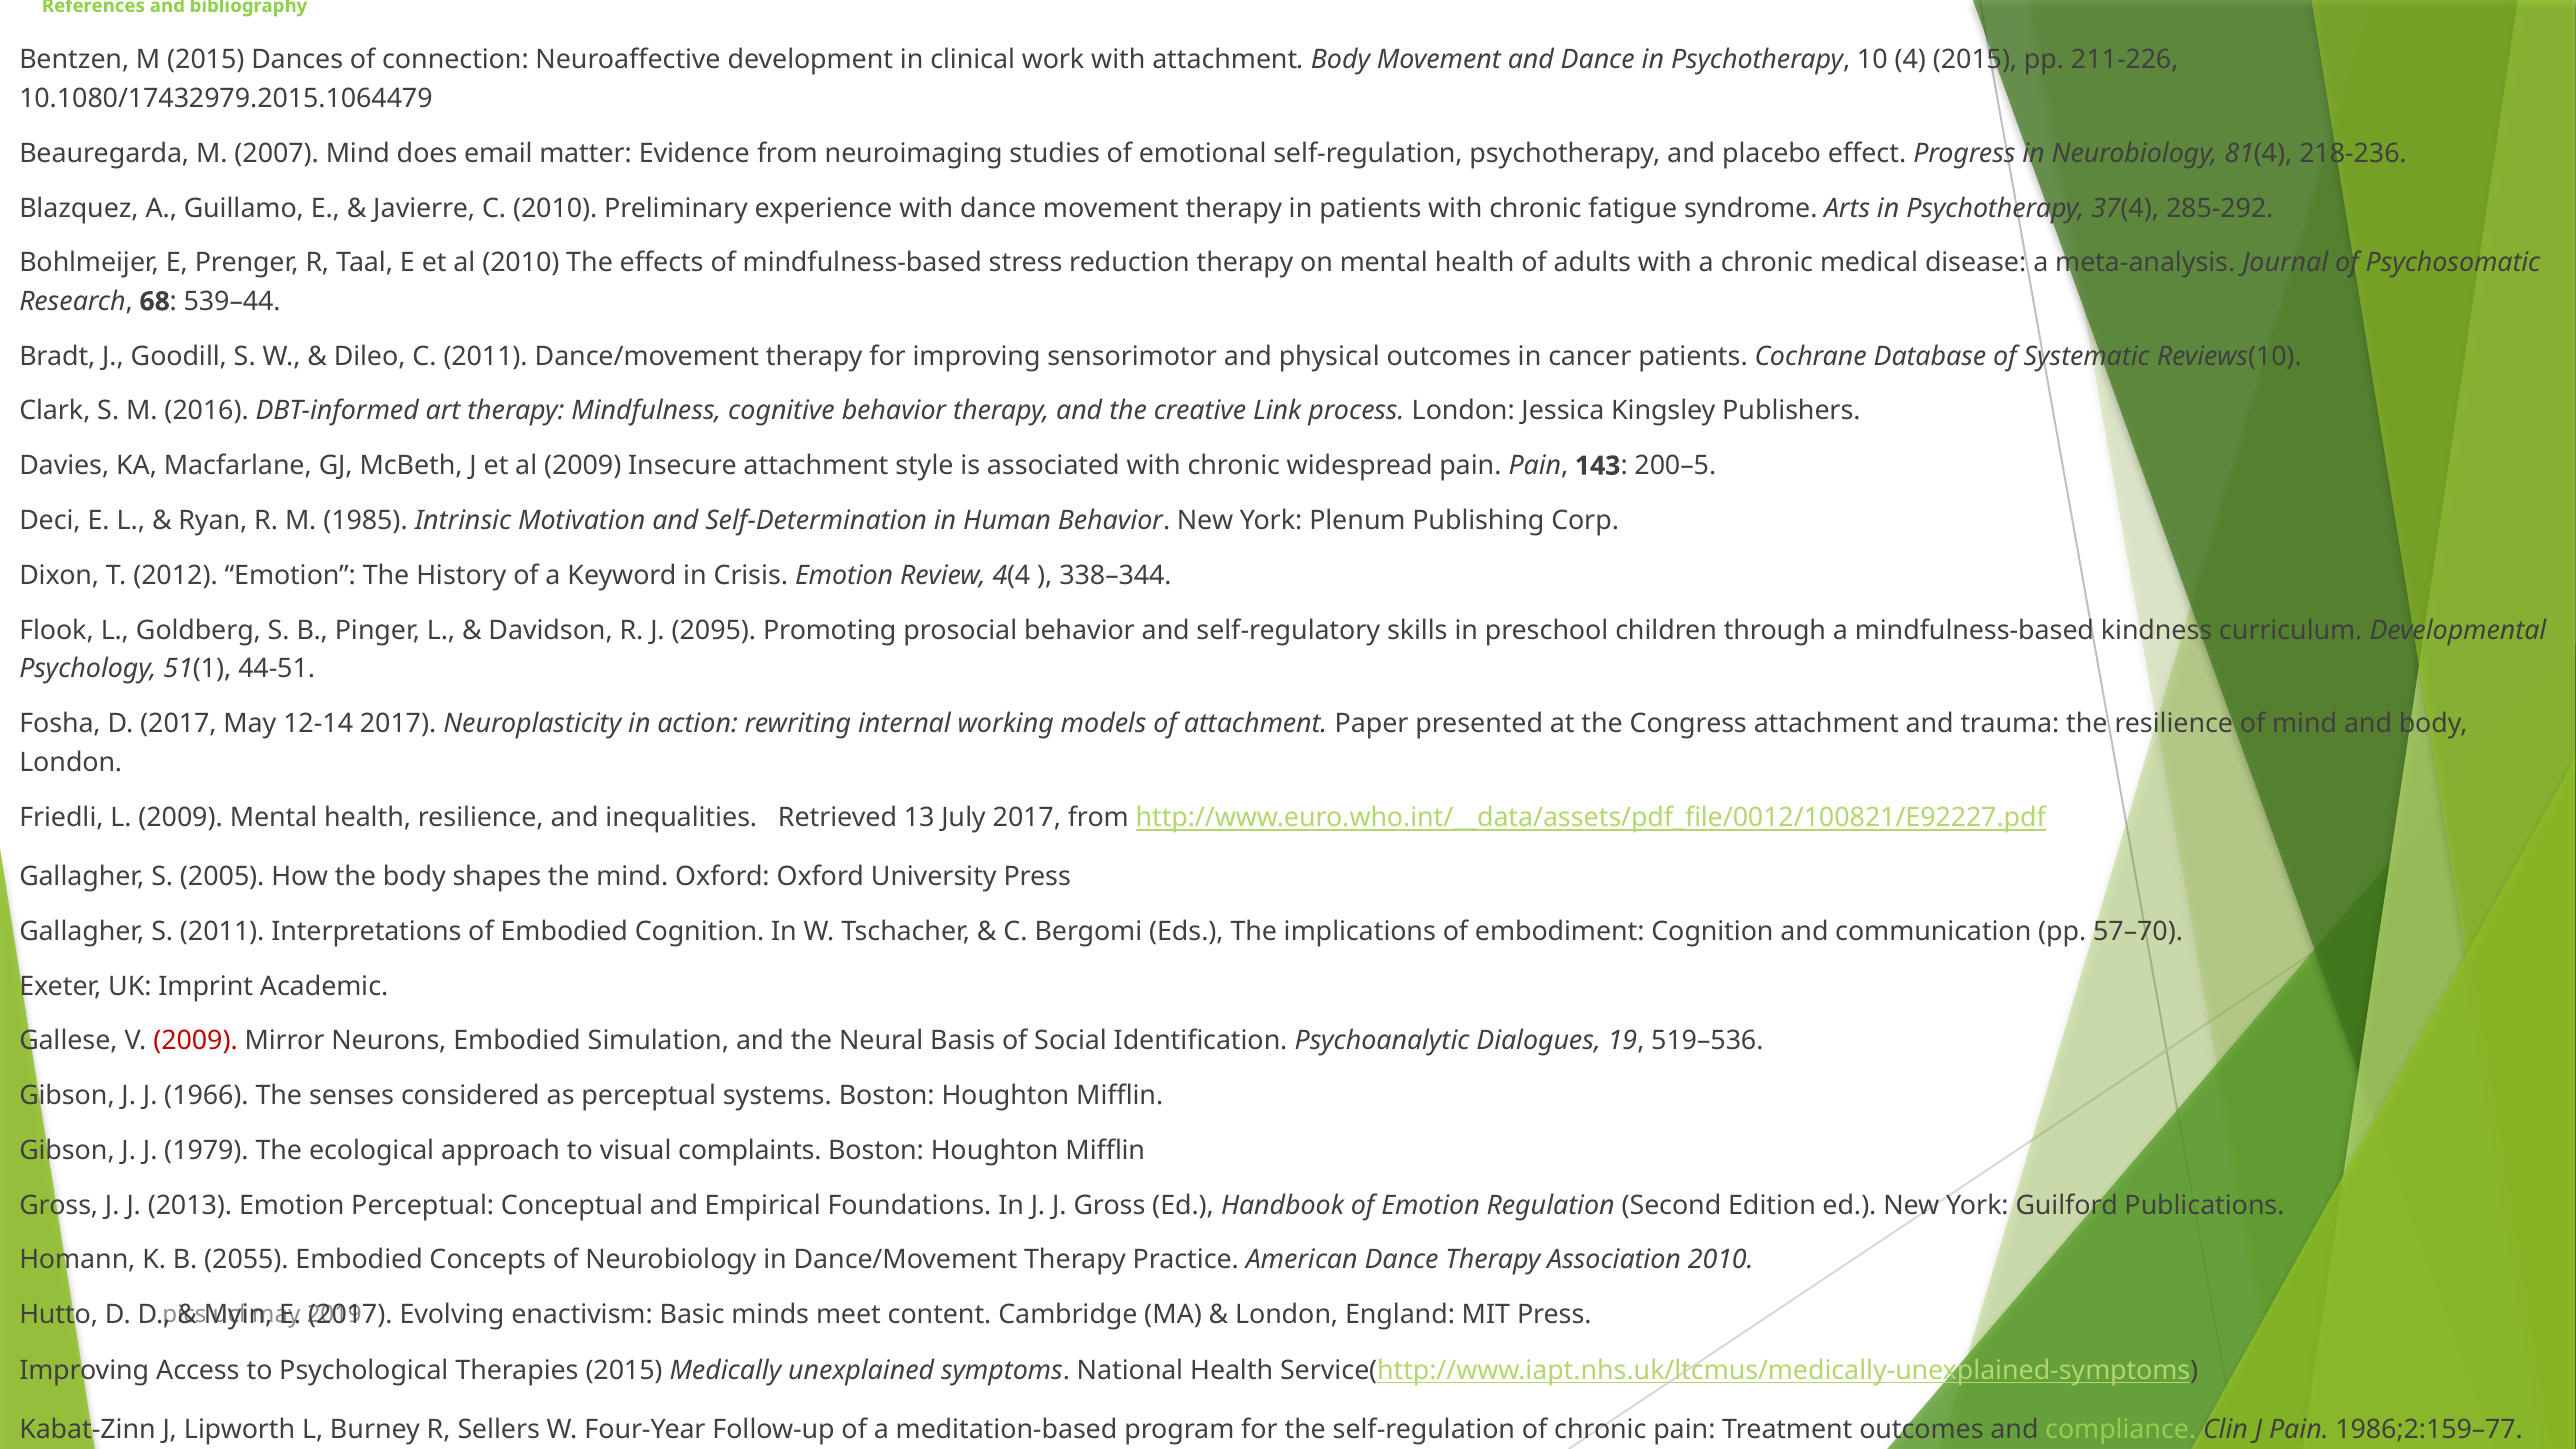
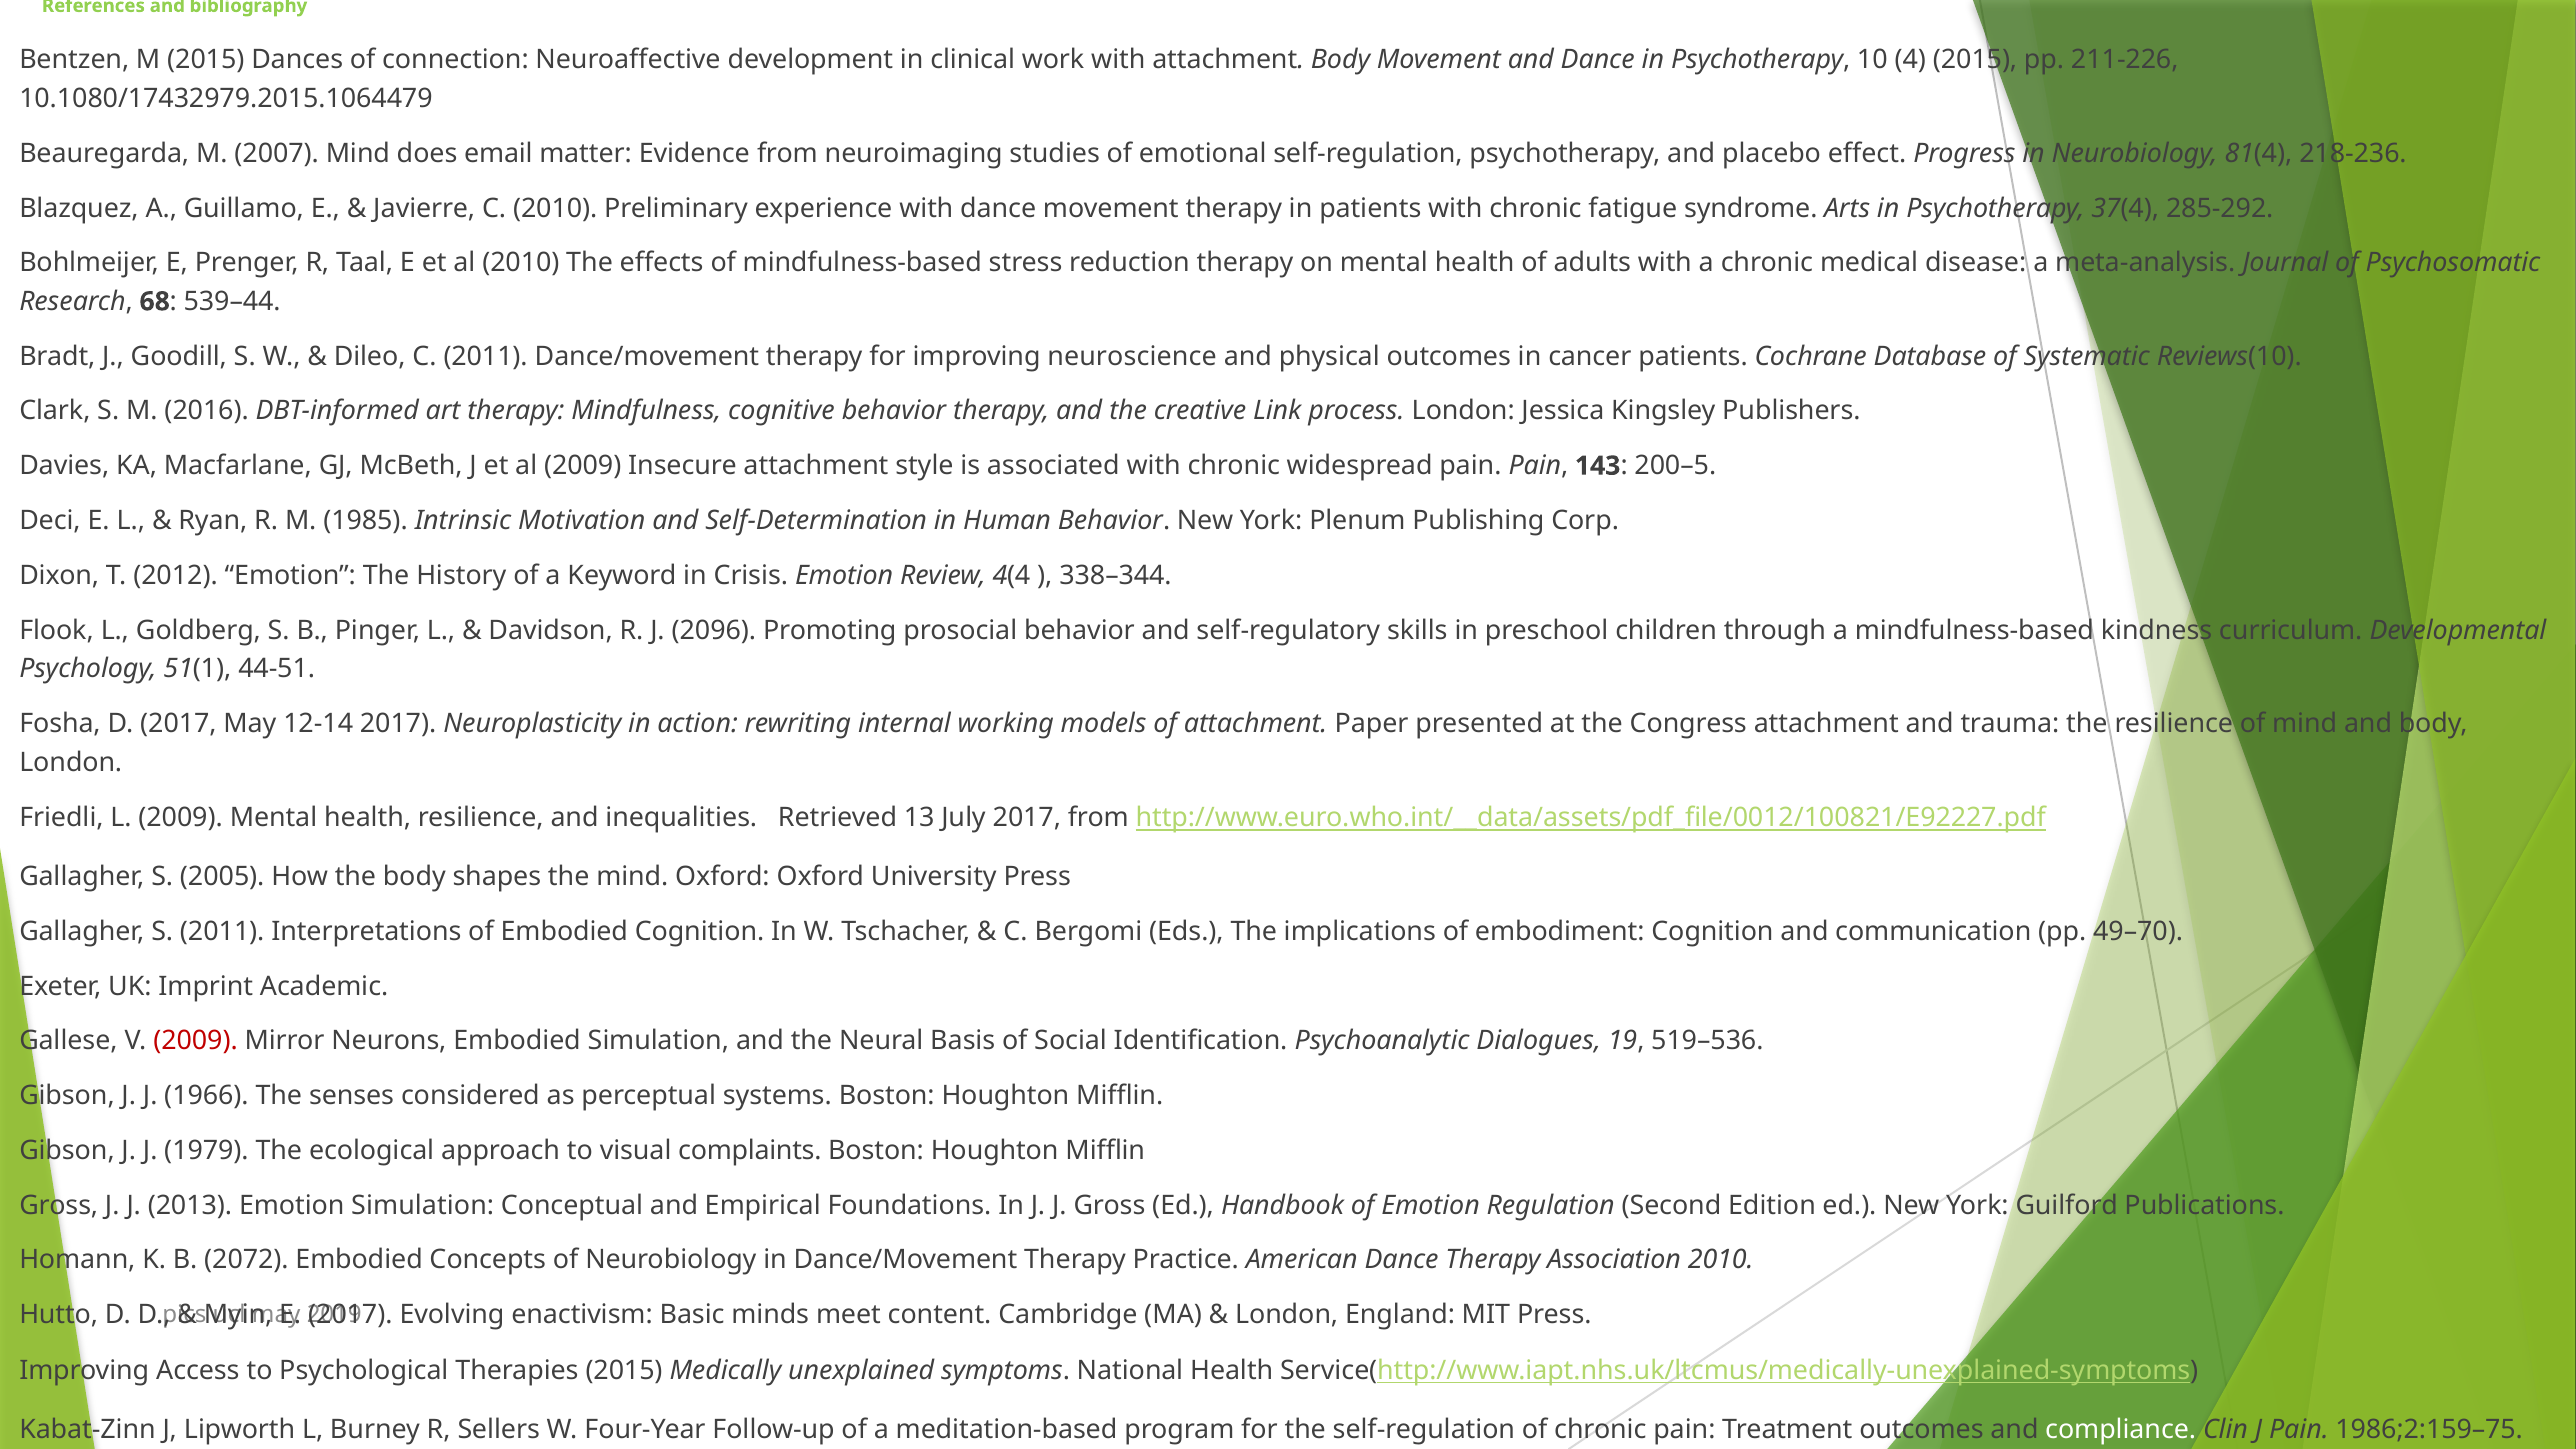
sensorimotor: sensorimotor -> neuroscience
2095: 2095 -> 2096
57–70: 57–70 -> 49–70
Emotion Perceptual: Perceptual -> Simulation
2055: 2055 -> 2072
compliance colour: light green -> white
1986;2:159–77: 1986;2:159–77 -> 1986;2:159–75
